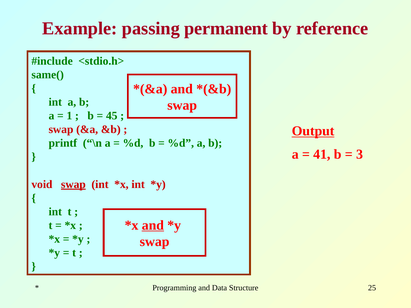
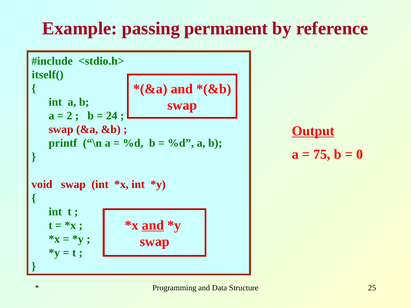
same(: same( -> itself(
1: 1 -> 2
45: 45 -> 24
41: 41 -> 75
3: 3 -> 0
swap at (73, 184) underline: present -> none
